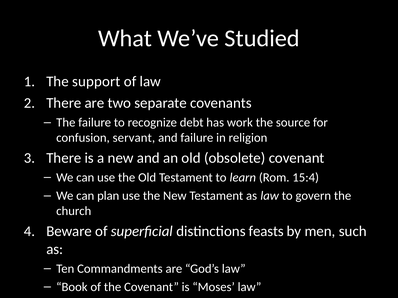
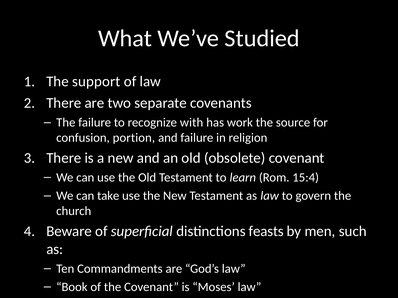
debt: debt -> with
servant: servant -> portion
plan: plan -> take
